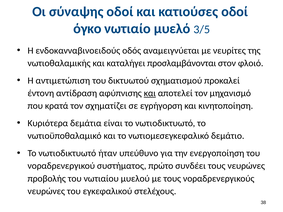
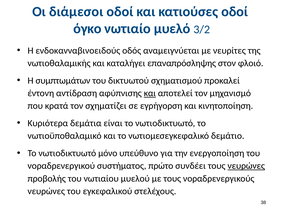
σύναψης: σύναψης -> διάμεσοι
3/5: 3/5 -> 3/2
προσλαμβάνονται: προσλαμβάνονται -> επαναπρόσληψης
αντιμετώπιση: αντιμετώπιση -> συμπτωμάτων
ήταν: ήταν -> μόνο
νευρώνες at (246, 166) underline: none -> present
